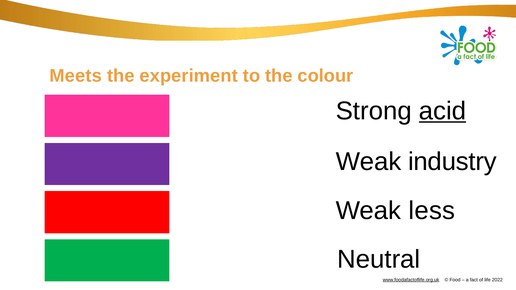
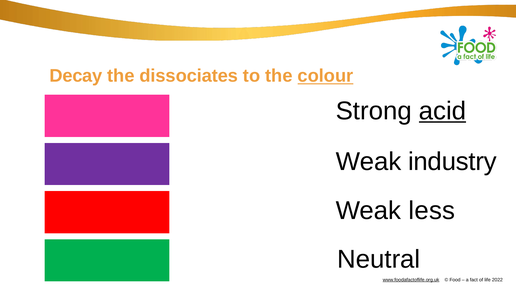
Meets: Meets -> Decay
experiment: experiment -> dissociates
colour underline: none -> present
